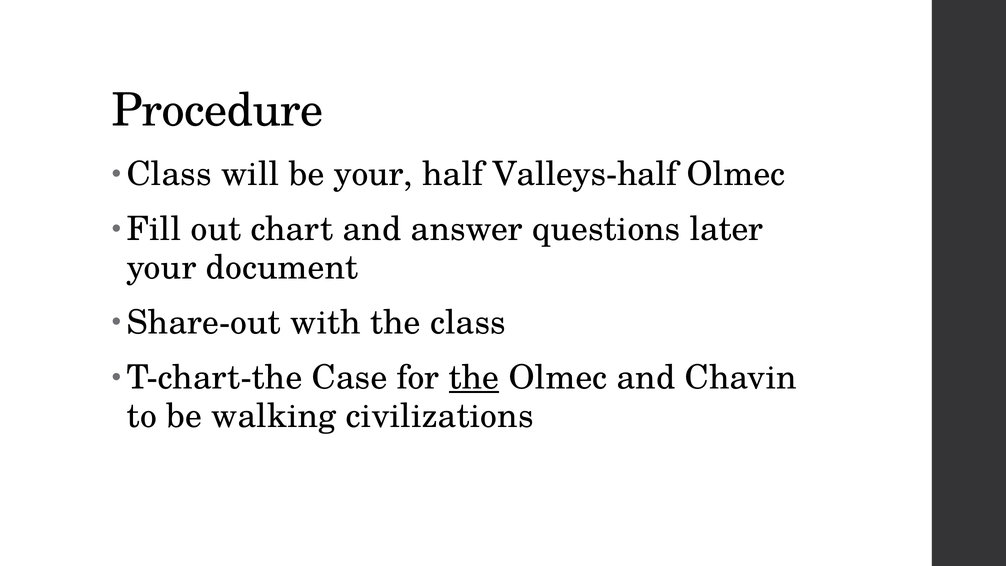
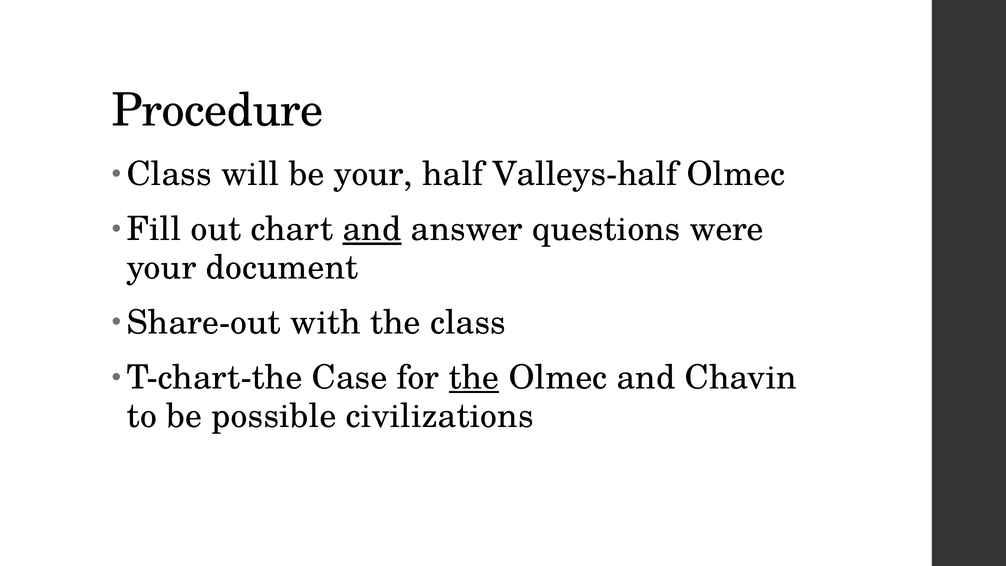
and at (372, 229) underline: none -> present
later: later -> were
walking: walking -> possible
